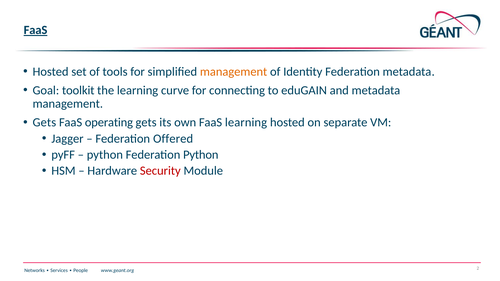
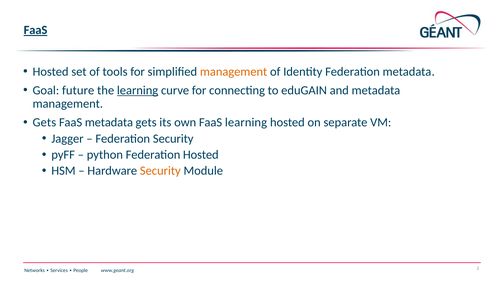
toolkit: toolkit -> future
learning at (138, 90) underline: none -> present
FaaS operating: operating -> metadata
Federation Offered: Offered -> Security
Federation Python: Python -> Hosted
Security at (160, 171) colour: red -> orange
